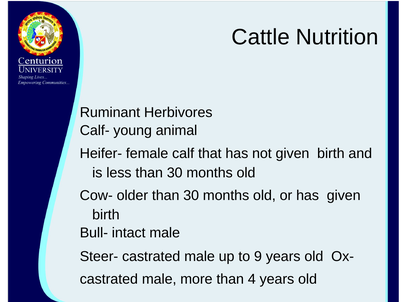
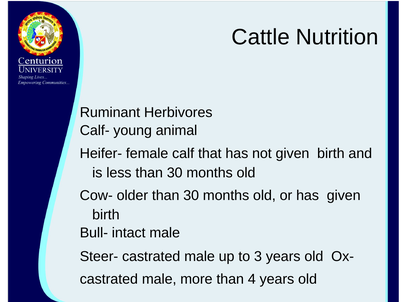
9: 9 -> 3
